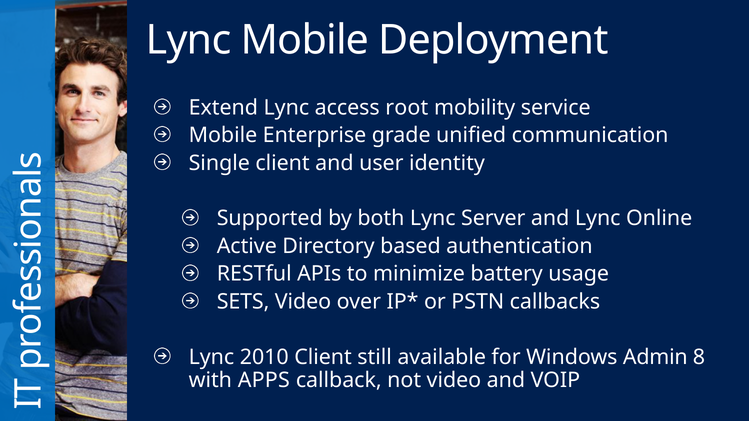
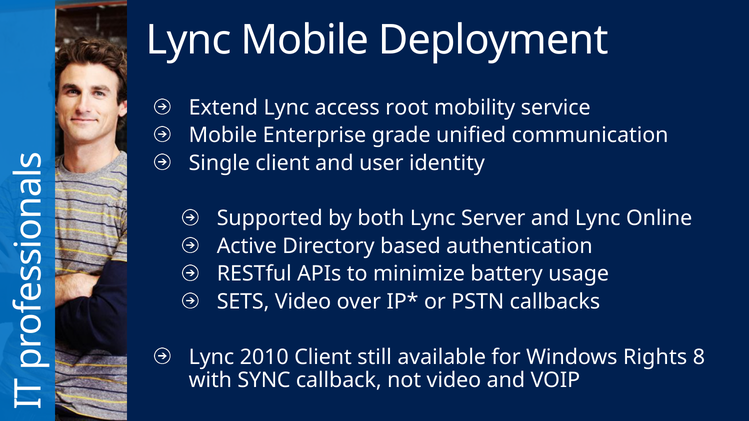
Admin: Admin -> Rights
APPS: APPS -> SYNC
